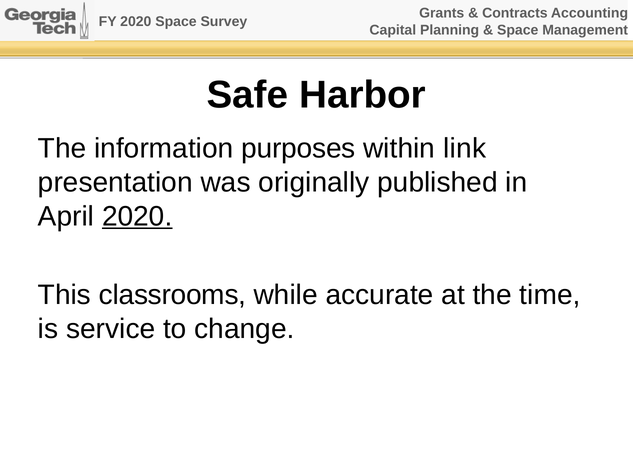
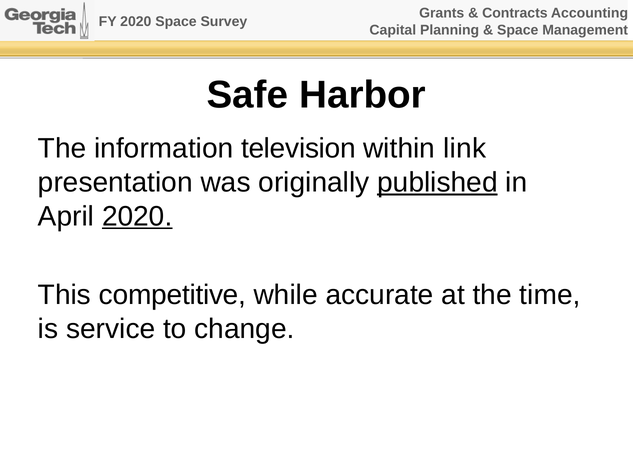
purposes: purposes -> television
published underline: none -> present
classrooms: classrooms -> competitive
